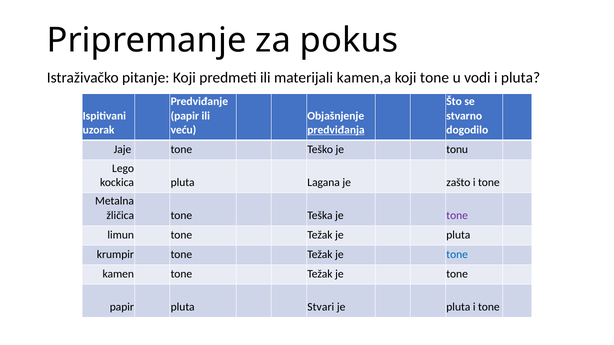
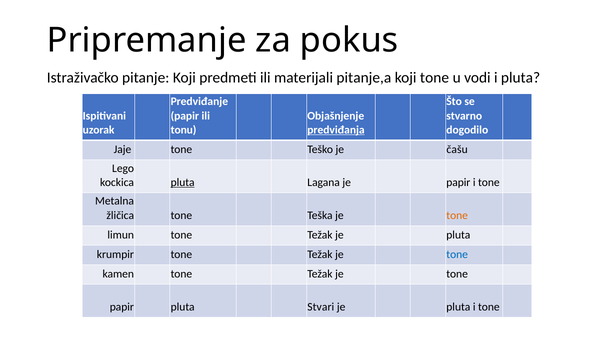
kamen,a: kamen,a -> pitanje,a
veću: veću -> tonu
tonu: tonu -> čašu
pluta at (183, 182) underline: none -> present
je zašto: zašto -> papir
tone at (457, 215) colour: purple -> orange
